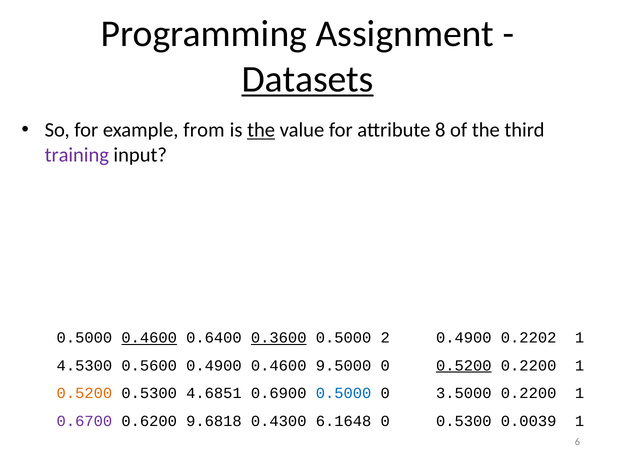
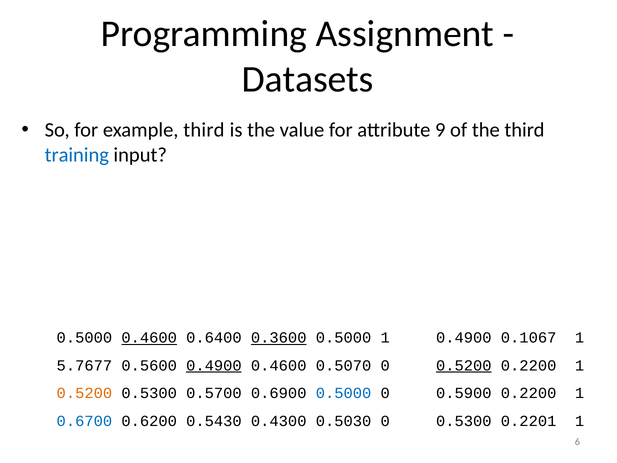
Datasets underline: present -> none
example from: from -> third
the at (261, 130) underline: present -> none
8: 8 -> 9
training colour: purple -> blue
0.5000 2: 2 -> 1
0.2202: 0.2202 -> 0.1067
4.5300: 4.5300 -> 5.7677
0.4900 at (214, 365) underline: none -> present
9.5000: 9.5000 -> 0.5070
4.6851: 4.6851 -> 0.5700
3.5000: 3.5000 -> 0.5900
0.6700 colour: purple -> blue
9.6818: 9.6818 -> 0.5430
6.1648: 6.1648 -> 0.5030
0.0039: 0.0039 -> 0.2201
